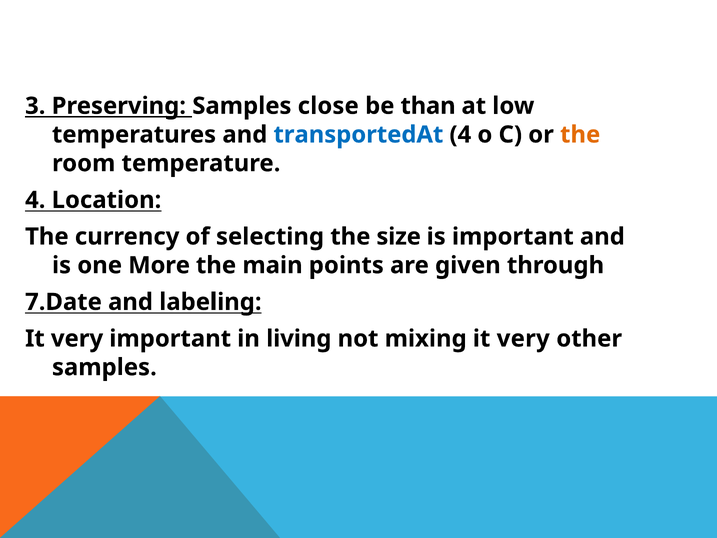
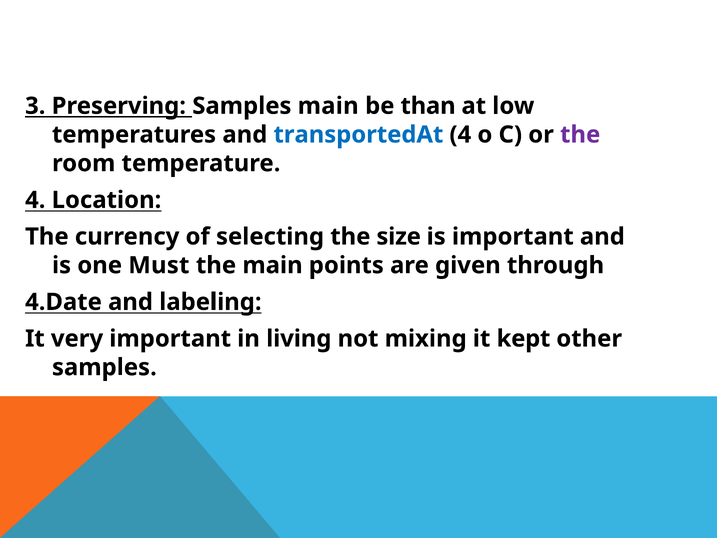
Samples close: close -> main
the at (580, 135) colour: orange -> purple
More: More -> Must
7.Date: 7.Date -> 4.Date
mixing it very: very -> kept
